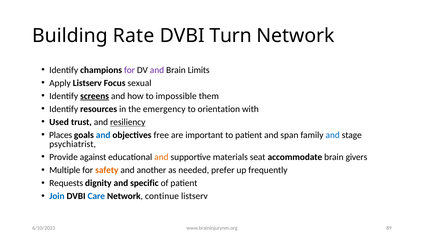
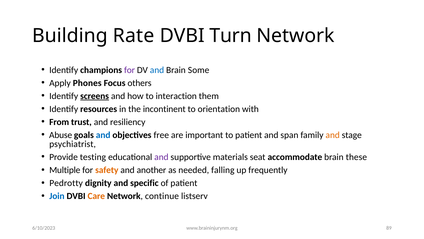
and at (157, 70) colour: purple -> blue
Limits: Limits -> Some
Apply Listserv: Listserv -> Phones
sexual: sexual -> others
impossible: impossible -> interaction
emergency: emergency -> incontinent
Used: Used -> From
resiliency underline: present -> none
Places: Places -> Abuse
and at (333, 135) colour: blue -> orange
against: against -> testing
and at (161, 157) colour: orange -> purple
givers: givers -> these
prefer: prefer -> falling
Requests: Requests -> Pedrotty
Care colour: blue -> orange
